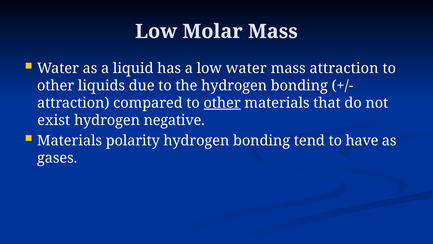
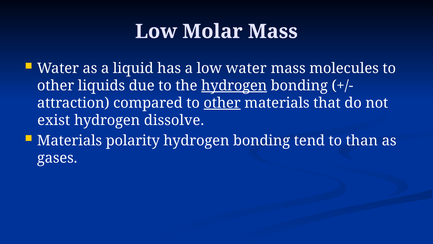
mass attraction: attraction -> molecules
hydrogen at (234, 85) underline: none -> present
negative: negative -> dissolve
have: have -> than
